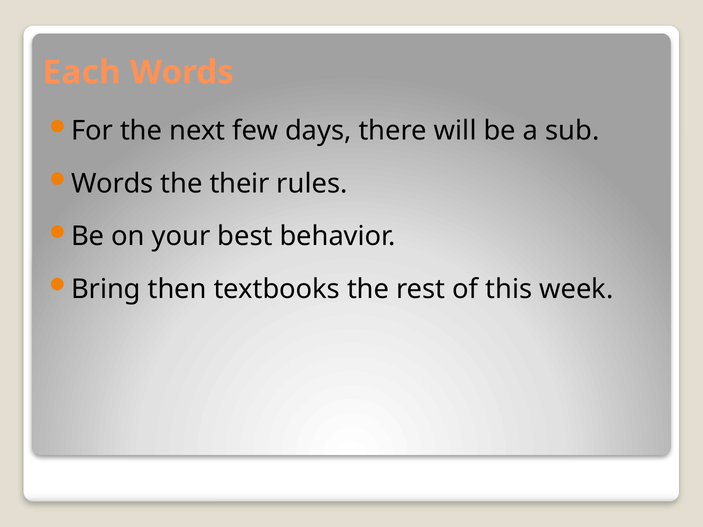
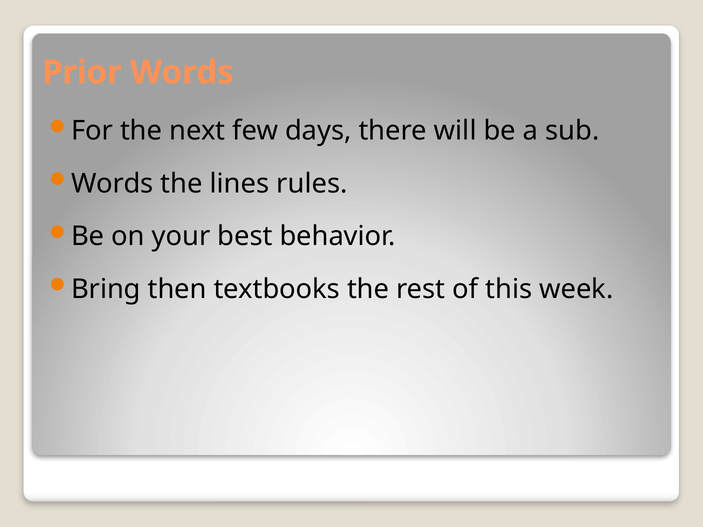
Each: Each -> Prior
their: their -> lines
